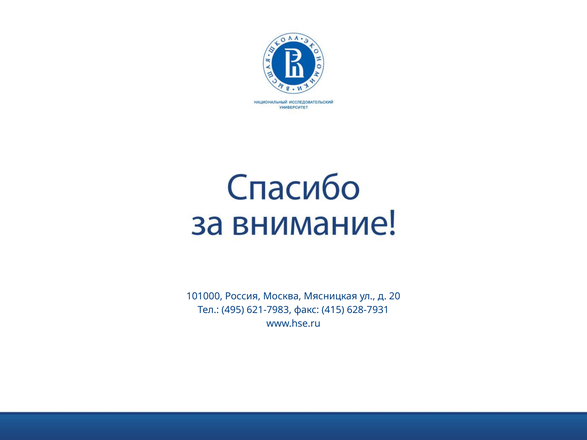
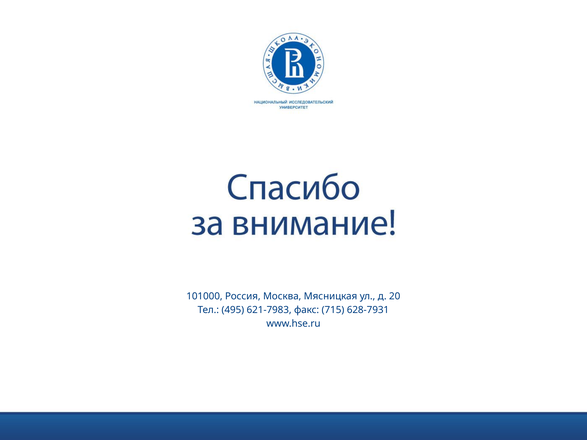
415: 415 -> 715
